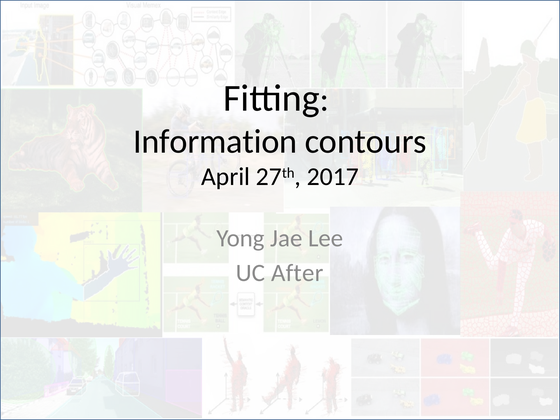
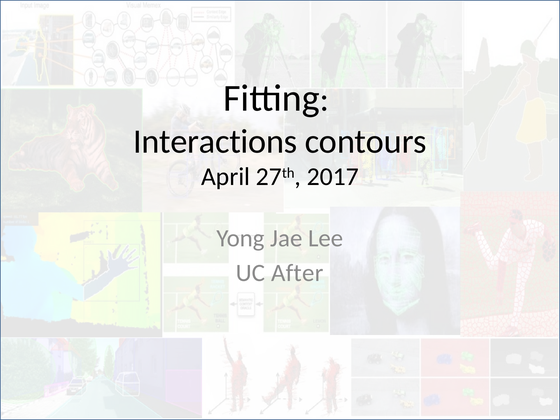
Information: Information -> Interactions
